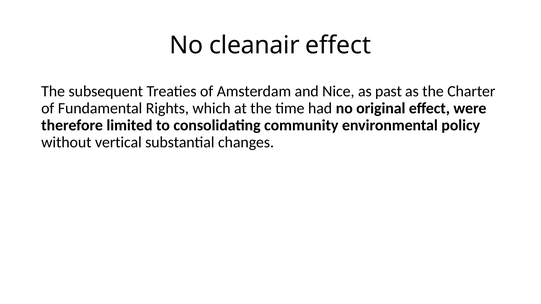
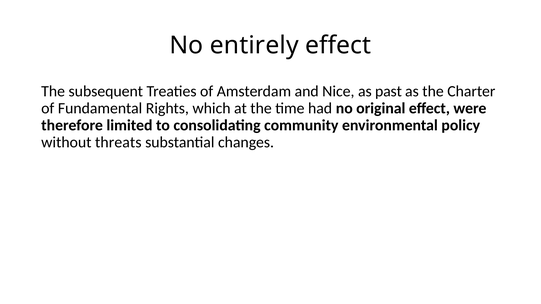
cleanair: cleanair -> entirely
vertical: vertical -> threats
